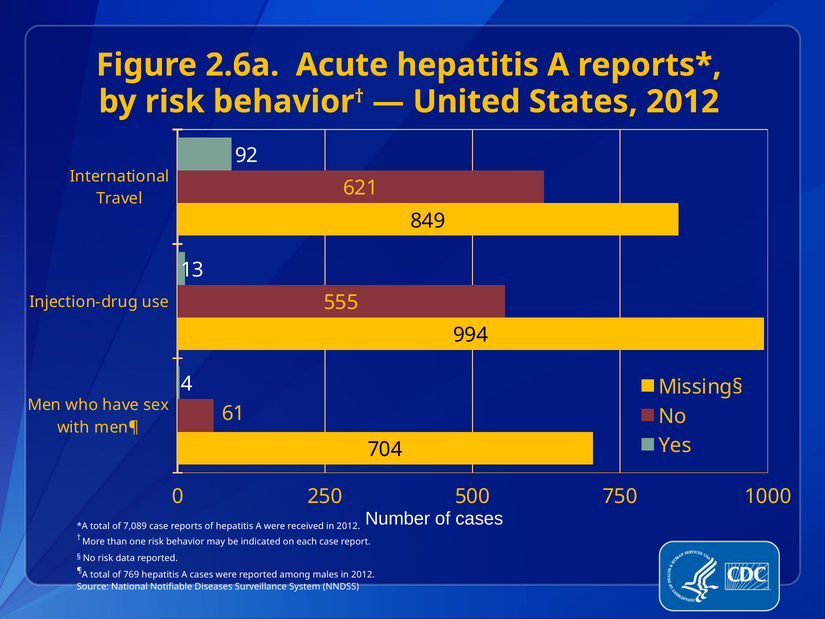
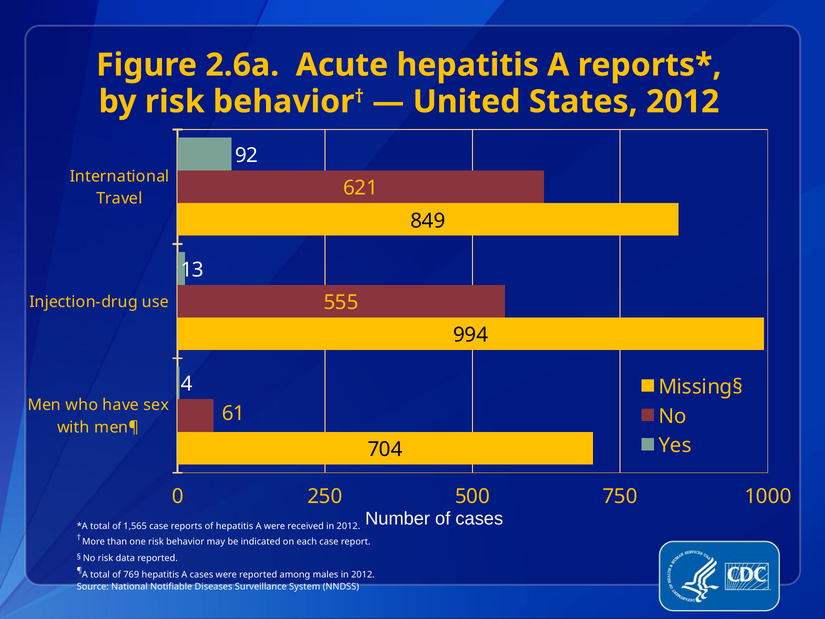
7,089: 7,089 -> 1,565
